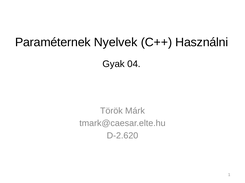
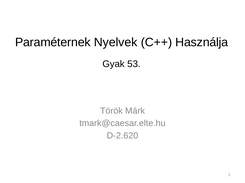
Használni: Használni -> Használja
04: 04 -> 53
